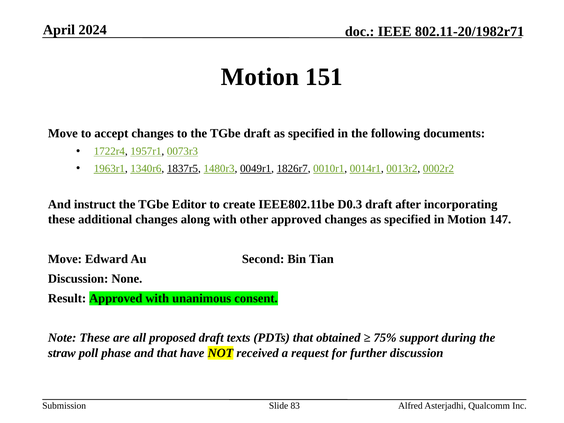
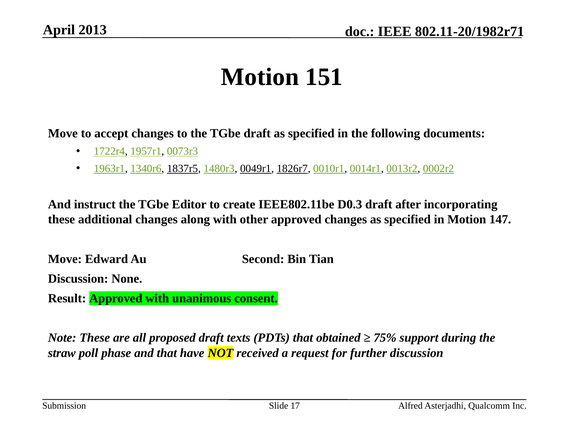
2024: 2024 -> 2013
83: 83 -> 17
